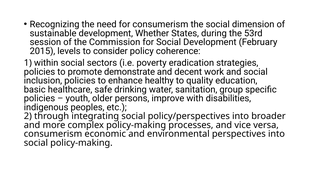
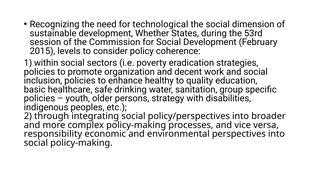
for consumerism: consumerism -> technological
demonstrate: demonstrate -> organization
improve: improve -> strategy
consumerism at (53, 134): consumerism -> responsibility
